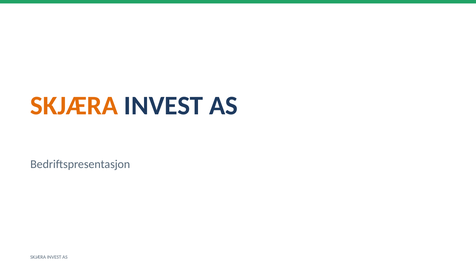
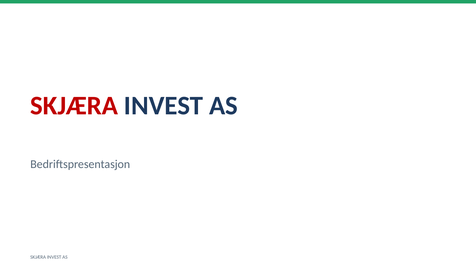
SKJÆRA at (74, 106) colour: orange -> red
